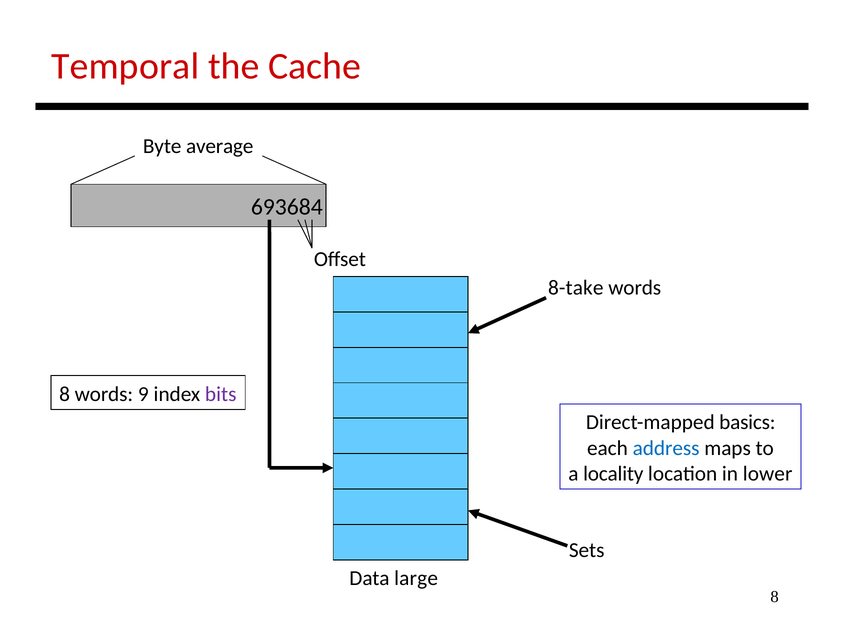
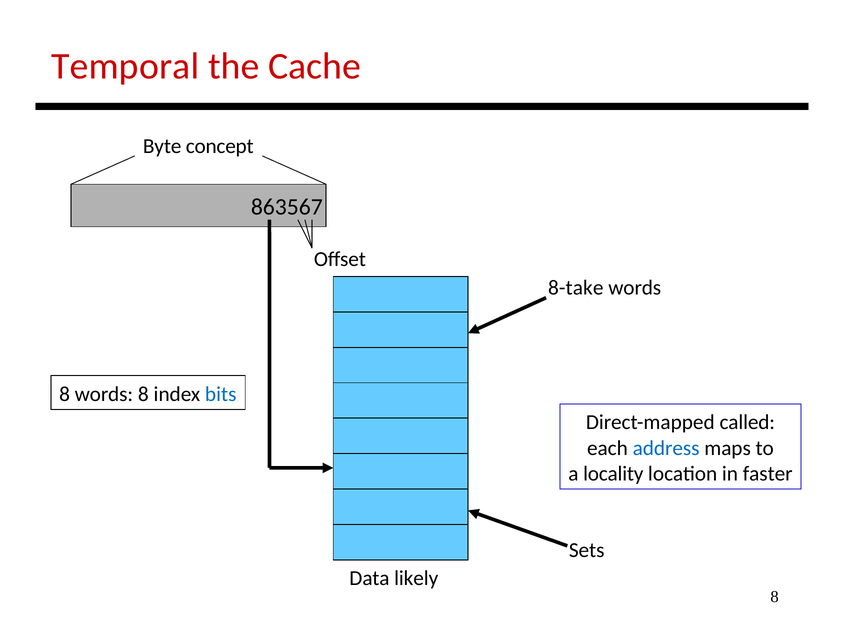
average: average -> concept
693684: 693684 -> 863567
words 9: 9 -> 8
bits colour: purple -> blue
basics: basics -> called
lower: lower -> faster
large: large -> likely
